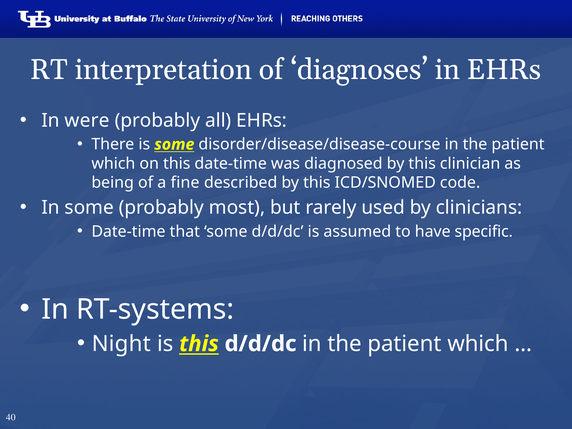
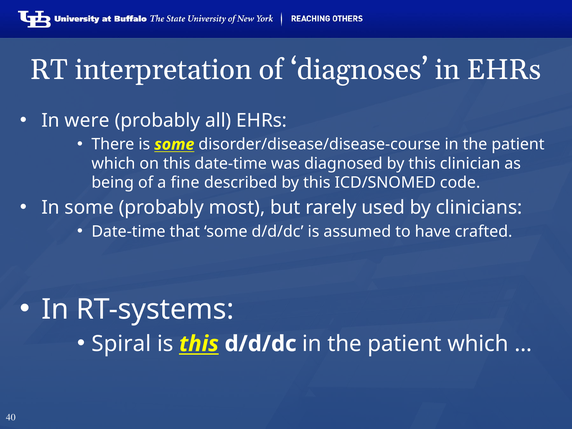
specific: specific -> crafted
Night: Night -> Spiral
